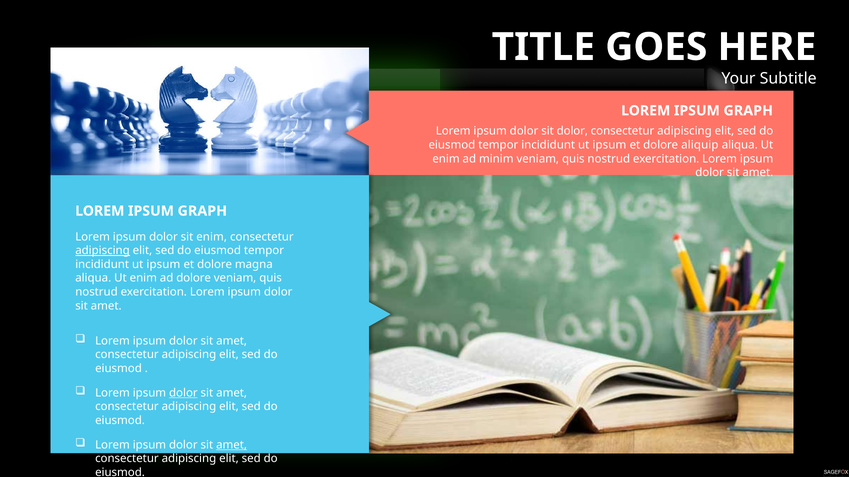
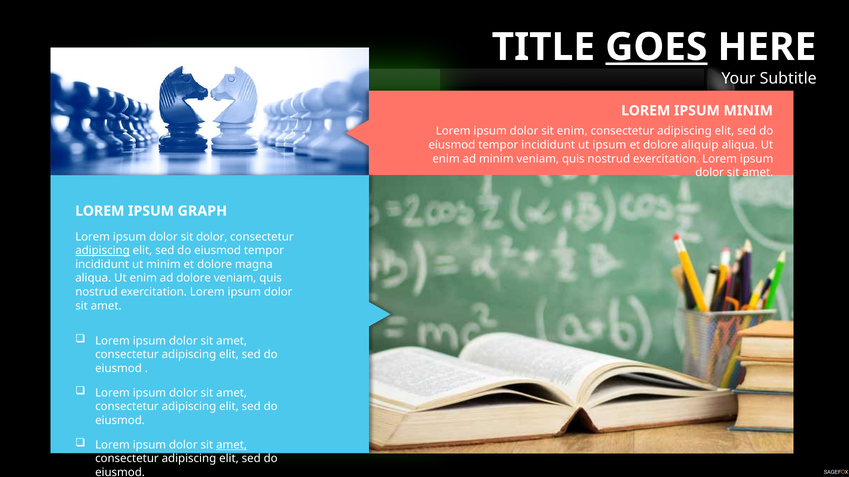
GOES underline: none -> present
GRAPH at (748, 111): GRAPH -> MINIM
sit dolor: dolor -> enim
sit enim: enim -> dolor
ipsum at (163, 265): ipsum -> minim
dolor at (183, 393) underline: present -> none
